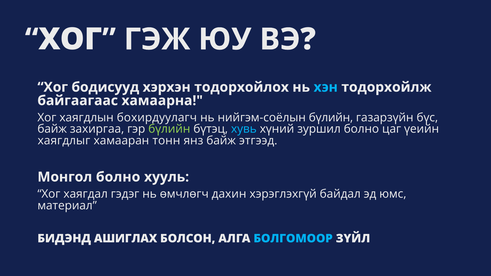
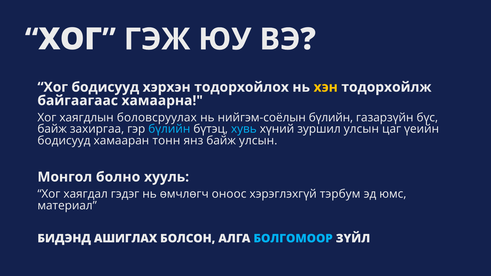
хэн colour: light blue -> yellow
бохирдуулагч: бохирдуулагч -> боловсруулах
бүлийн at (169, 129) colour: light green -> light blue
зуршил болно: болно -> улсын
хаягдлыг at (64, 141): хаягдлыг -> бодисууд
байж этгээд: этгээд -> улсын
дахин: дахин -> оноос
байдал: байдал -> тэрбум
